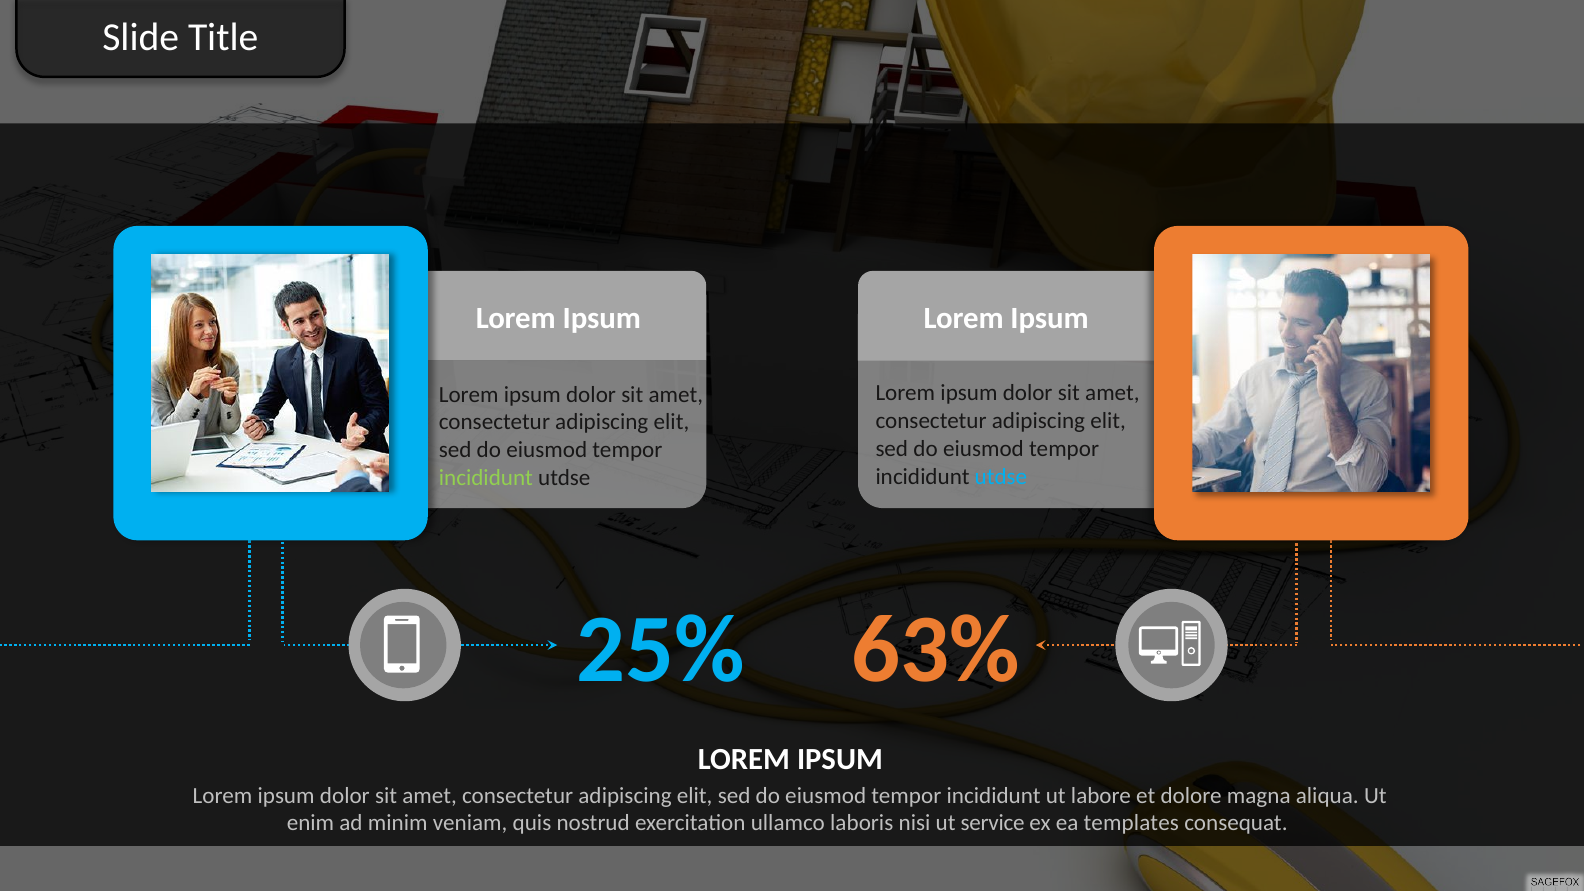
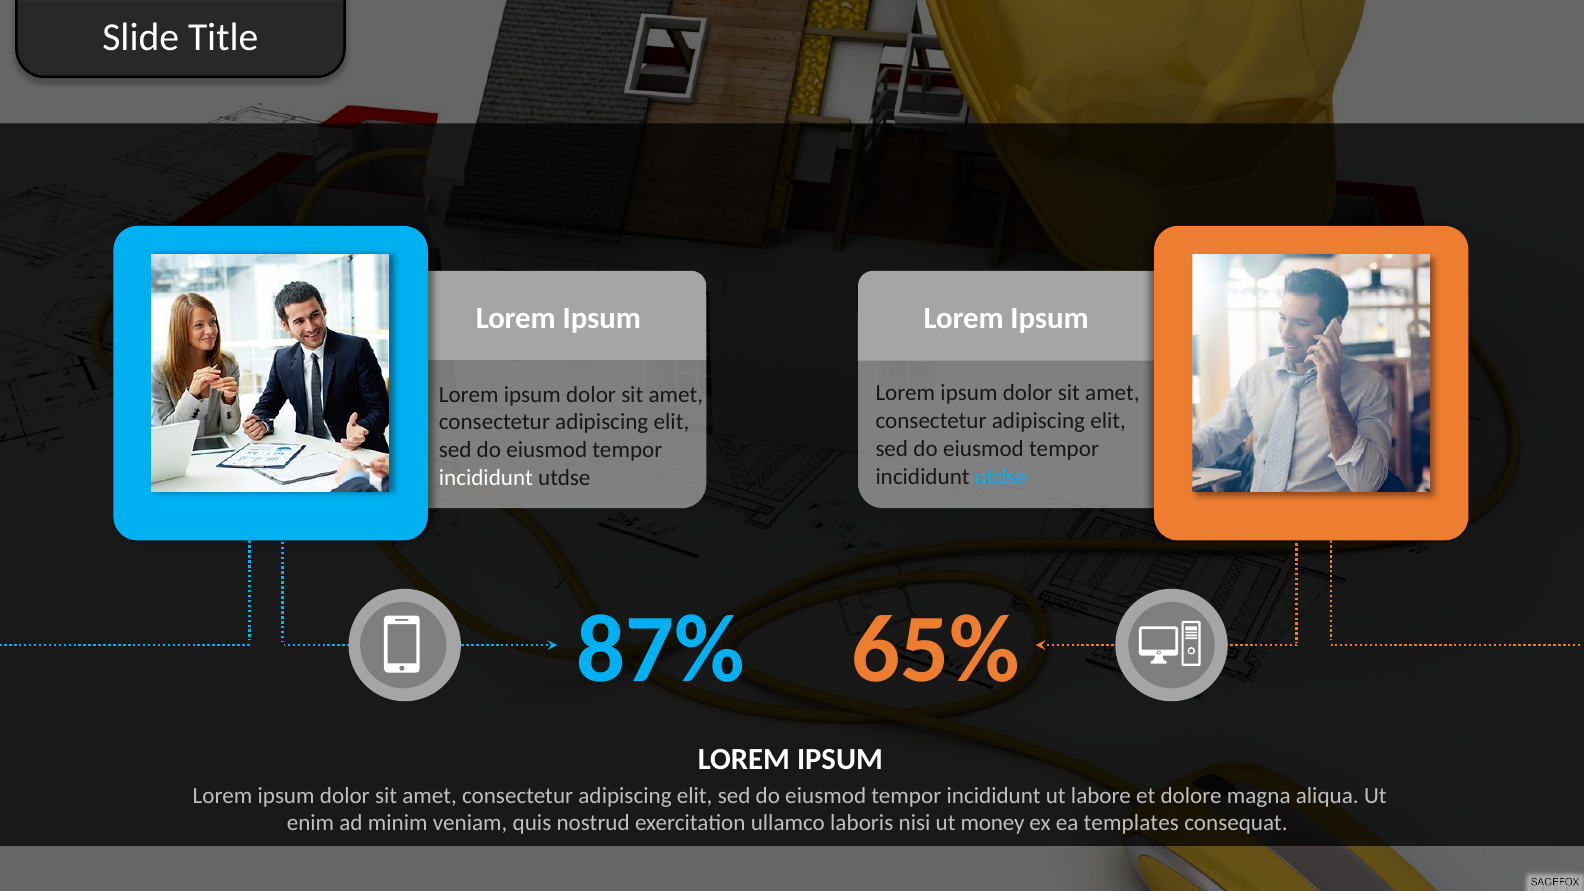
incididunt at (486, 478) colour: light green -> white
25%: 25% -> 87%
63%: 63% -> 65%
service: service -> money
